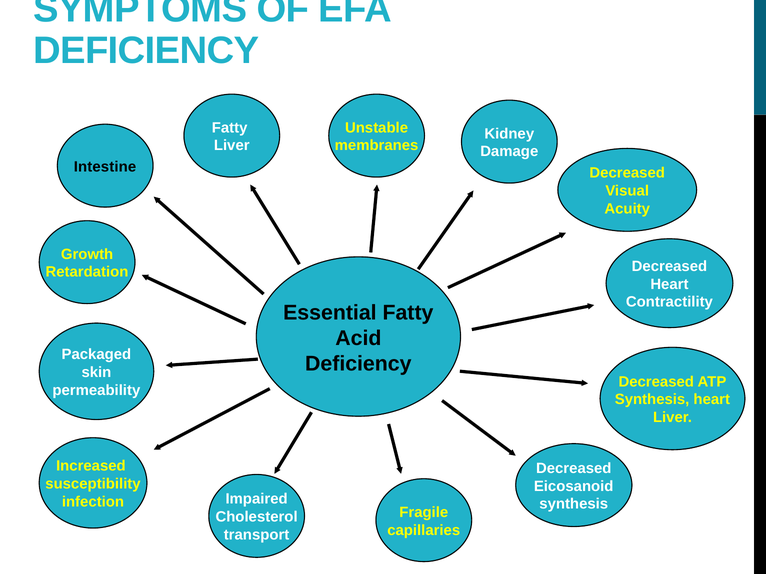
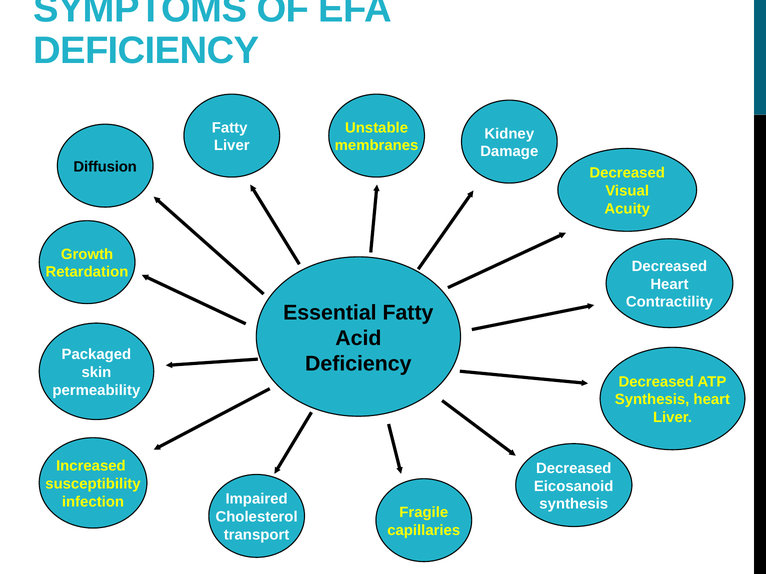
Intestine: Intestine -> Diffusion
